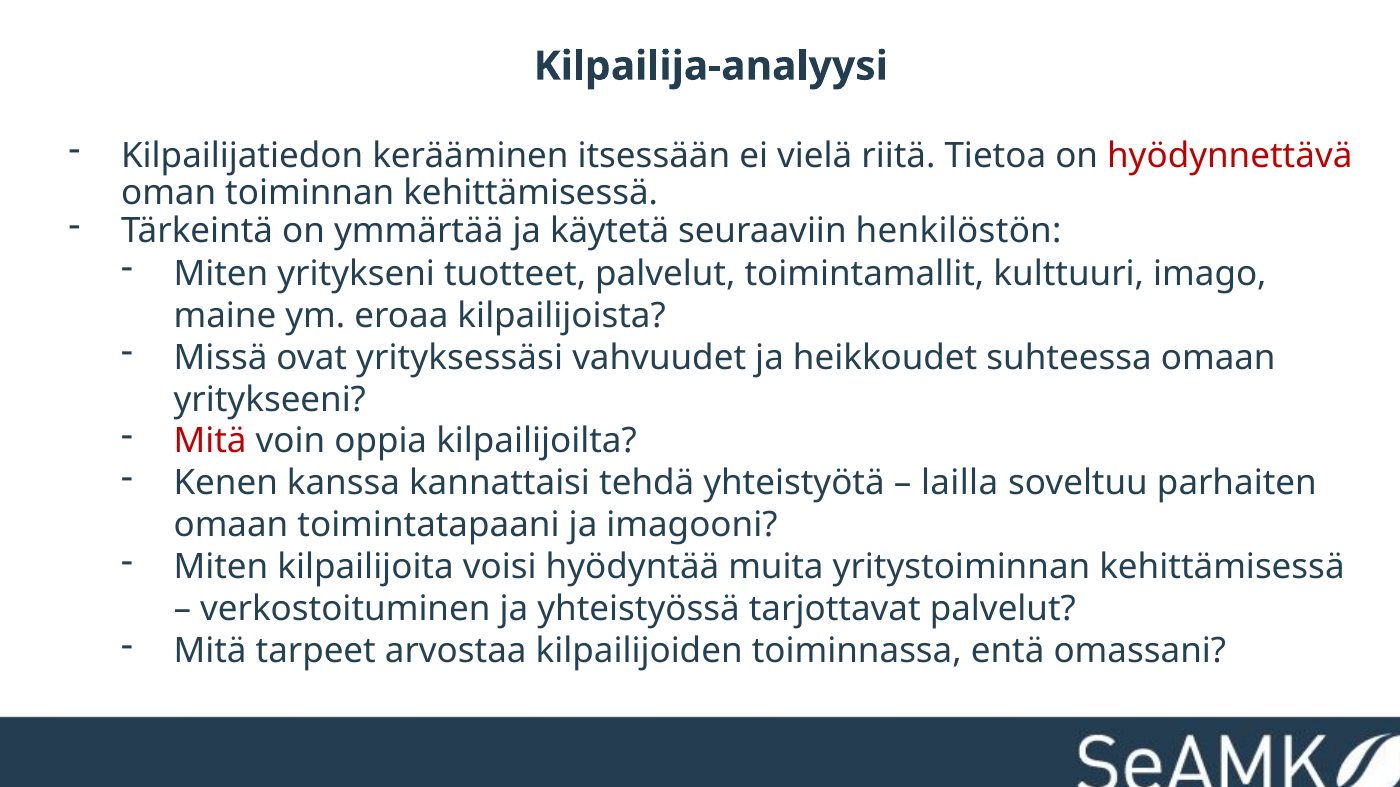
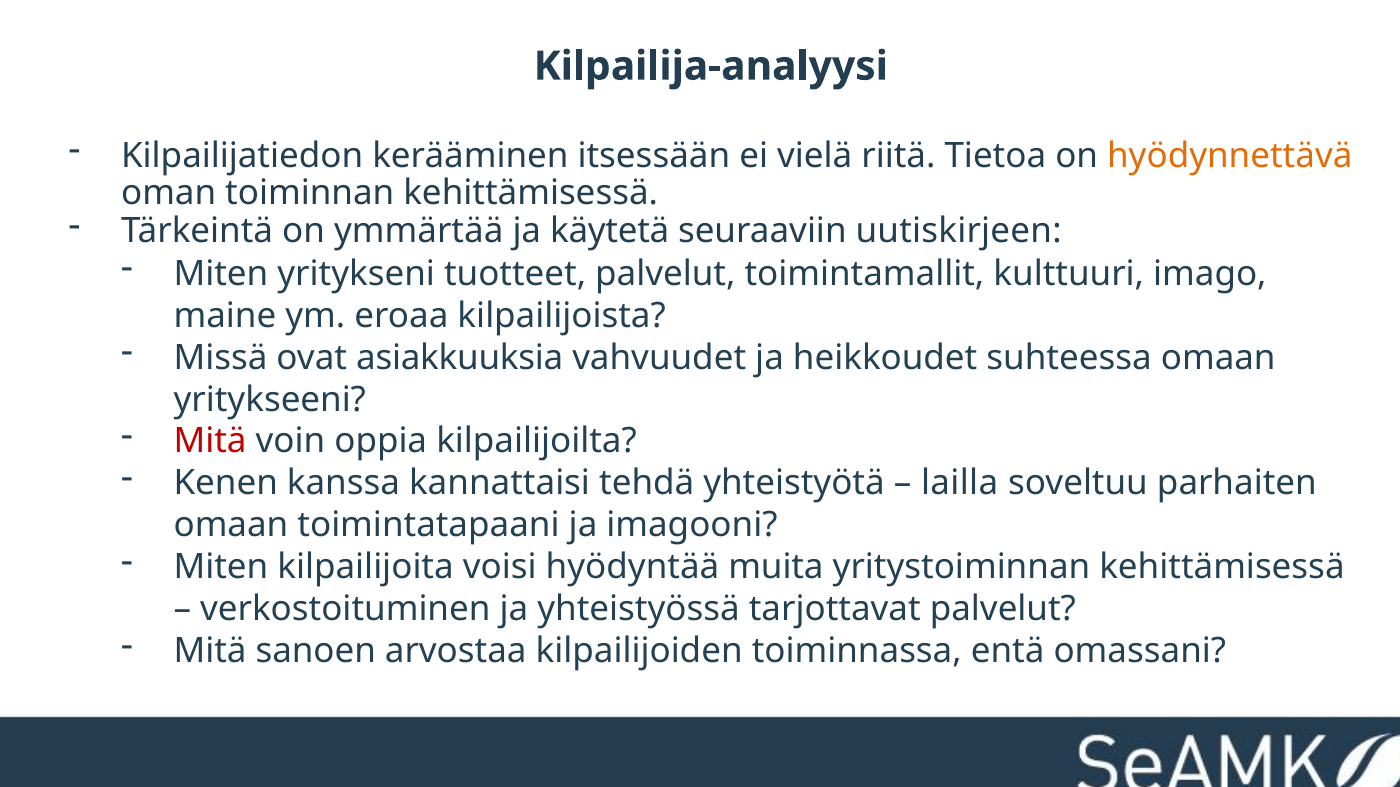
hyödynnettävä colour: red -> orange
henkilöstön: henkilöstön -> uutiskirjeen
yrityksessäsi: yrityksessäsi -> asiakkuuksia
tarpeet: tarpeet -> sanoen
